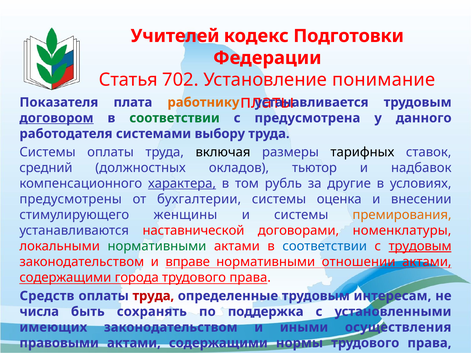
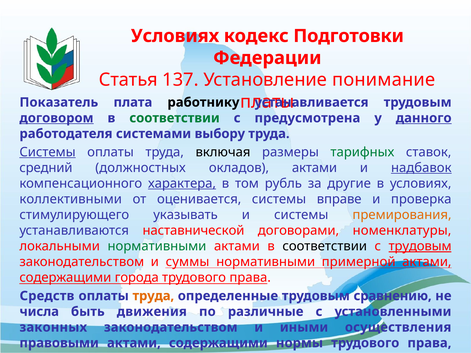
Учителей at (175, 36): Учителей -> Условиях
702: 702 -> 137
Показателя: Показателя -> Показатель
работнику colour: orange -> black
данного underline: none -> present
Системы at (48, 152) underline: none -> present
тарифных colour: black -> green
окладов тьютор: тьютор -> актами
надбавок underline: none -> present
предусмотрены: предусмотрены -> коллективными
бухгалтерии: бухгалтерии -> оценивается
оценка: оценка -> вправе
внесении: внесении -> проверка
женщины: женщины -> указывать
соответствии at (325, 246) colour: blue -> black
вправе: вправе -> суммы
отношении: отношении -> примерной
труда at (153, 296) colour: red -> orange
интересам: интересам -> сравнению
сохранять: сохранять -> движения
поддержка: поддержка -> различные
имеющих: имеющих -> законных
